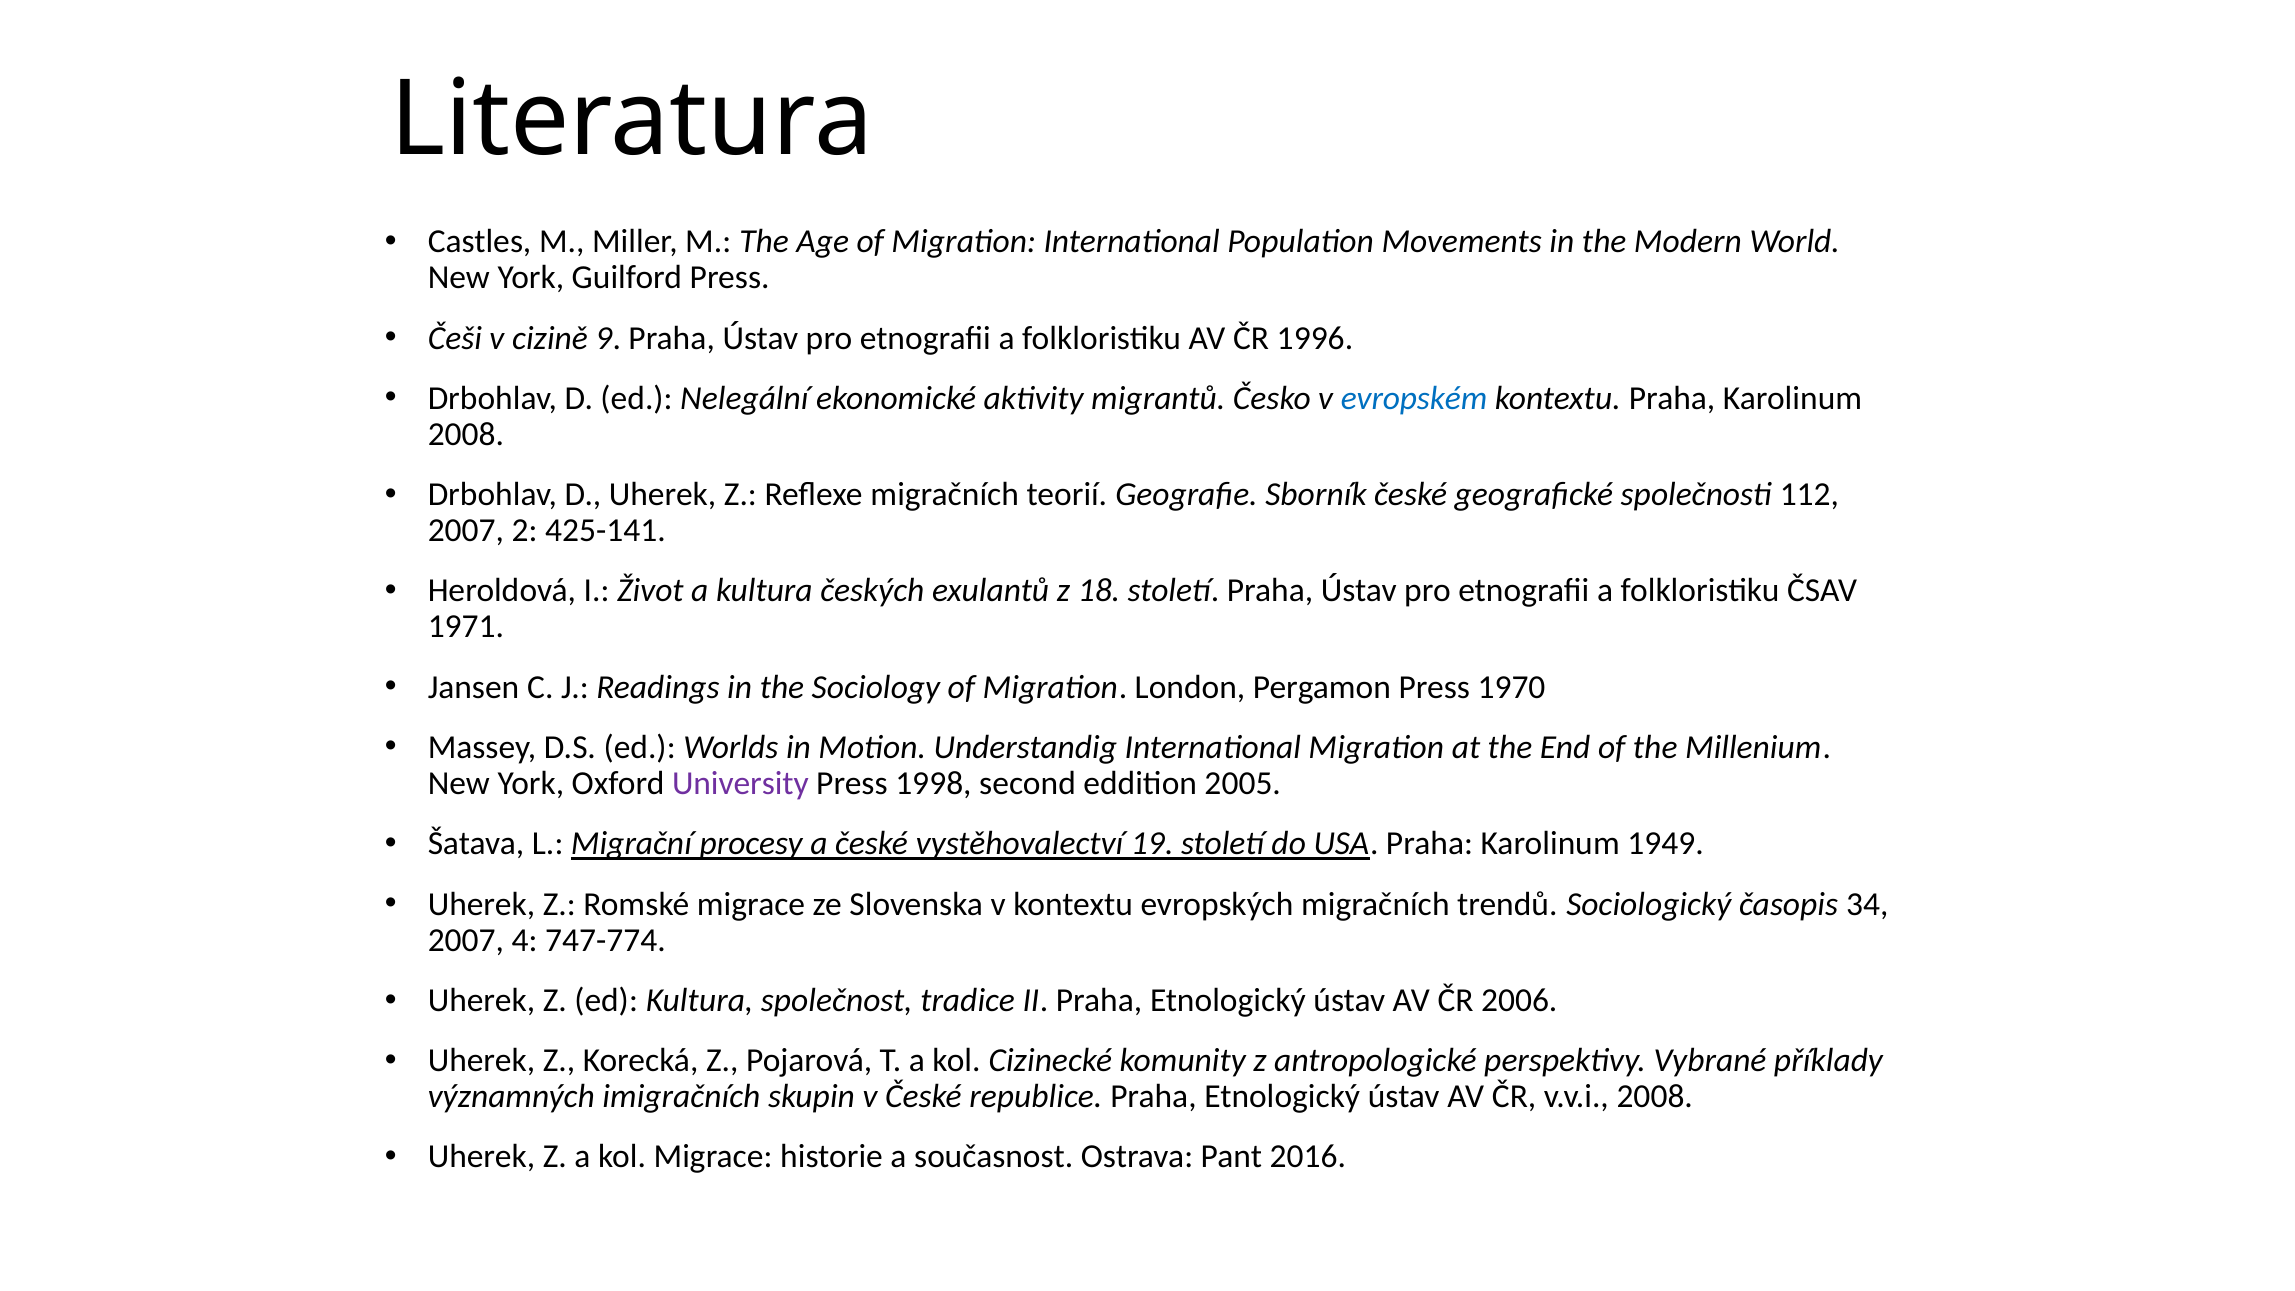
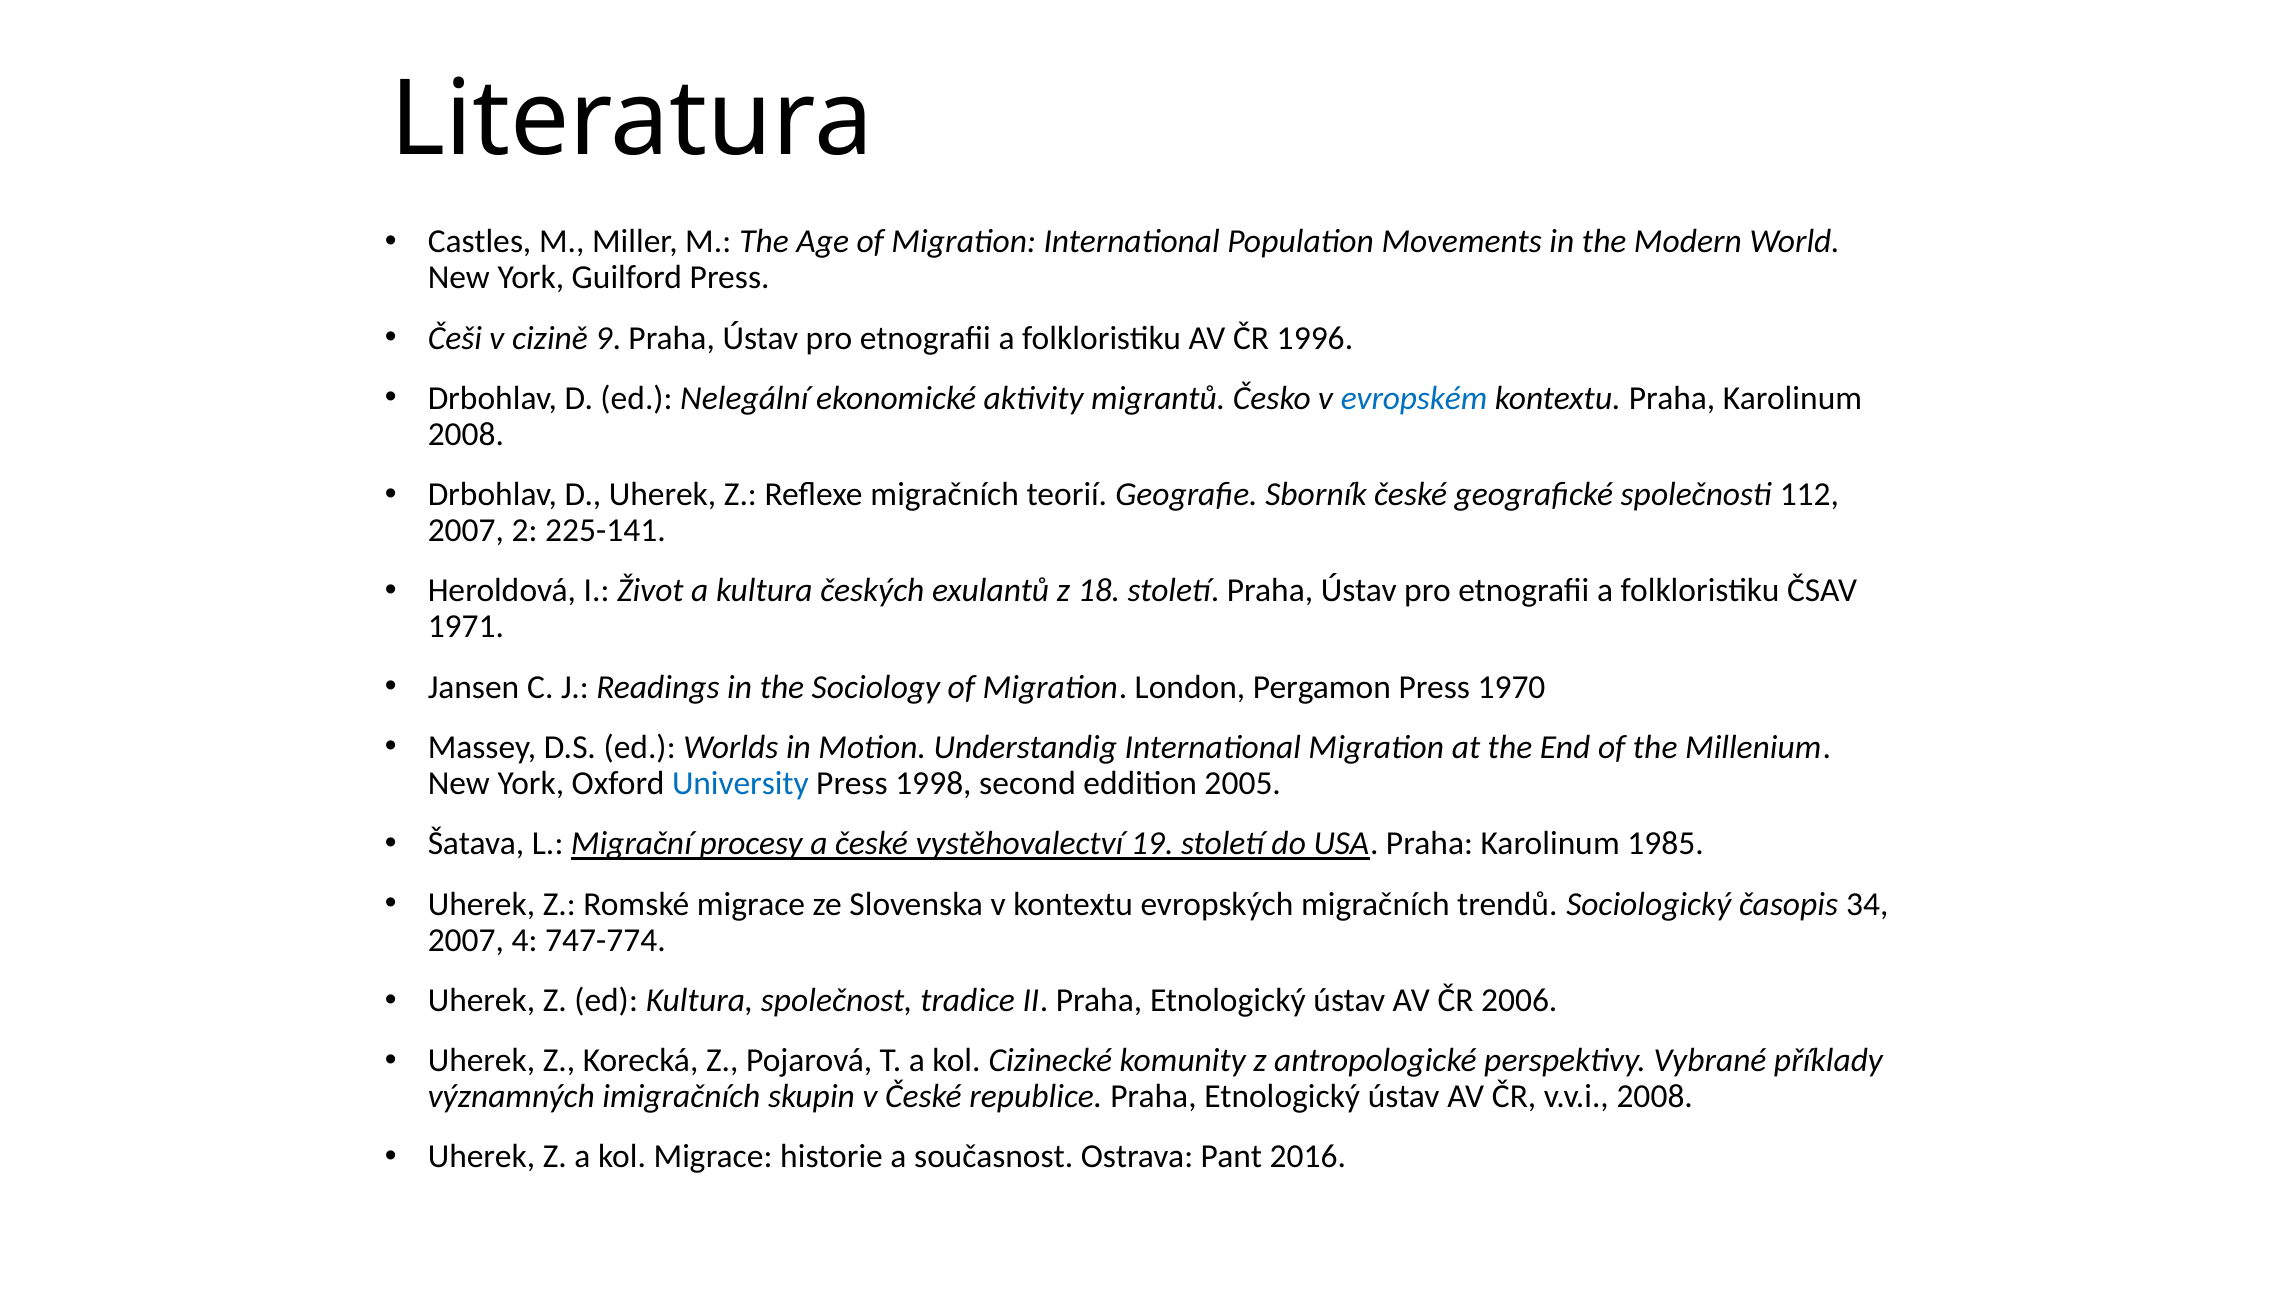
425-141: 425-141 -> 225-141
University colour: purple -> blue
1949: 1949 -> 1985
